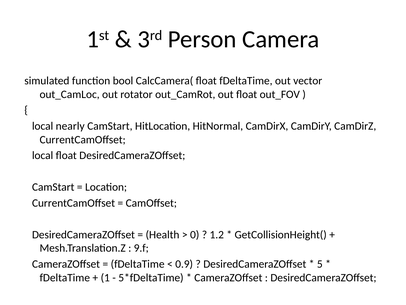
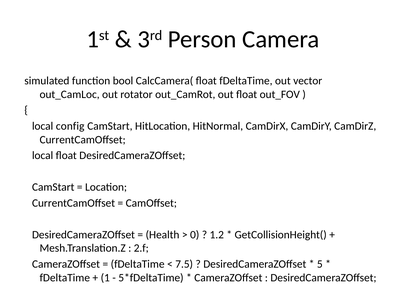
nearly: nearly -> config
9.f: 9.f -> 2.f
0.9: 0.9 -> 7.5
